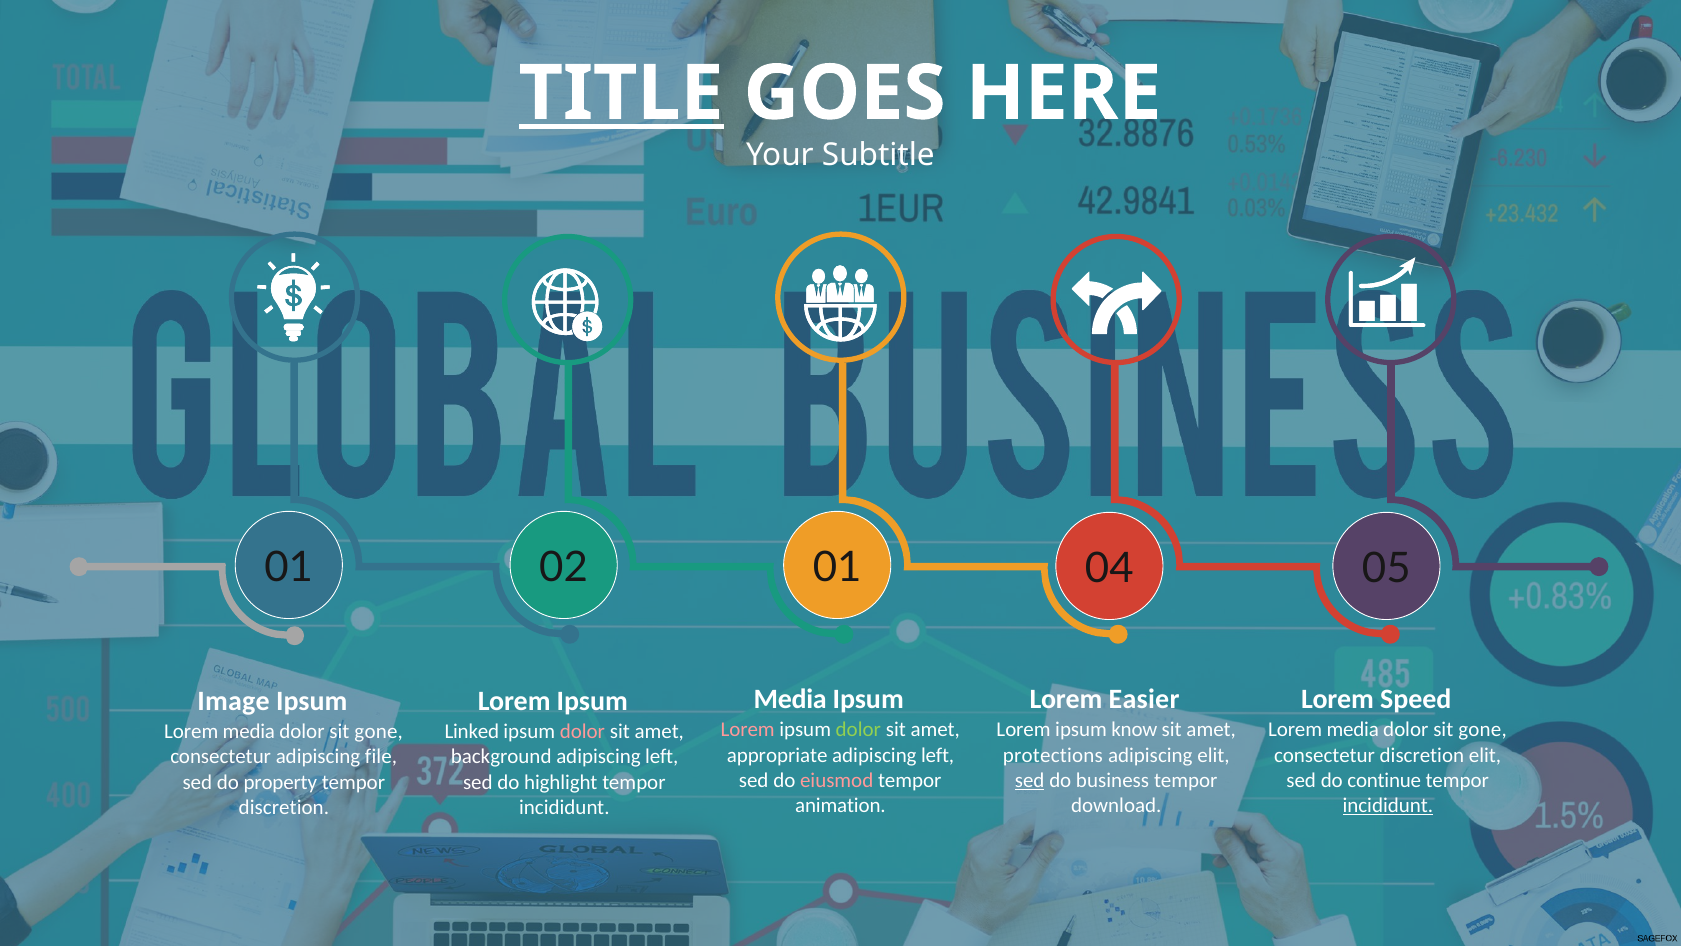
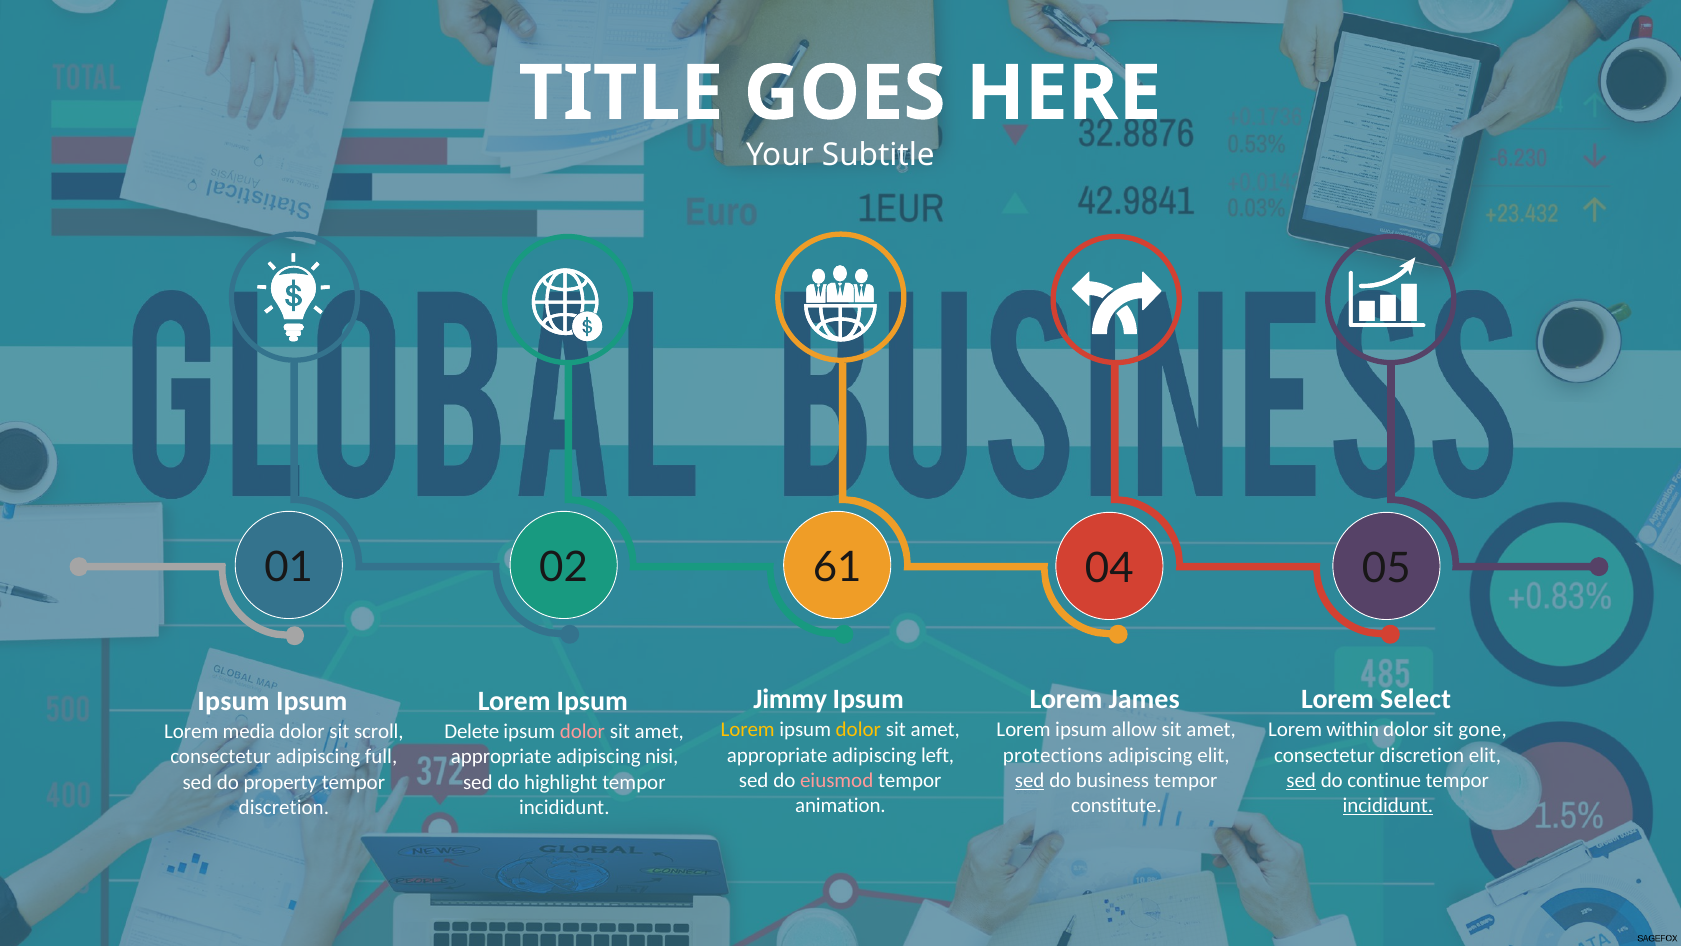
TITLE underline: present -> none
02 01: 01 -> 61
Media at (790, 699): Media -> Jimmy
Easier: Easier -> James
Speed: Speed -> Select
Image at (234, 701): Image -> Ipsum
Lorem at (748, 730) colour: pink -> yellow
dolor at (858, 730) colour: light green -> yellow
know: know -> allow
media at (1353, 730): media -> within
gone at (379, 731): gone -> scroll
Linked: Linked -> Delete
file: file -> full
background at (501, 757): background -> appropriate
left at (662, 757): left -> nisi
sed at (1301, 780) underline: none -> present
download: download -> constitute
